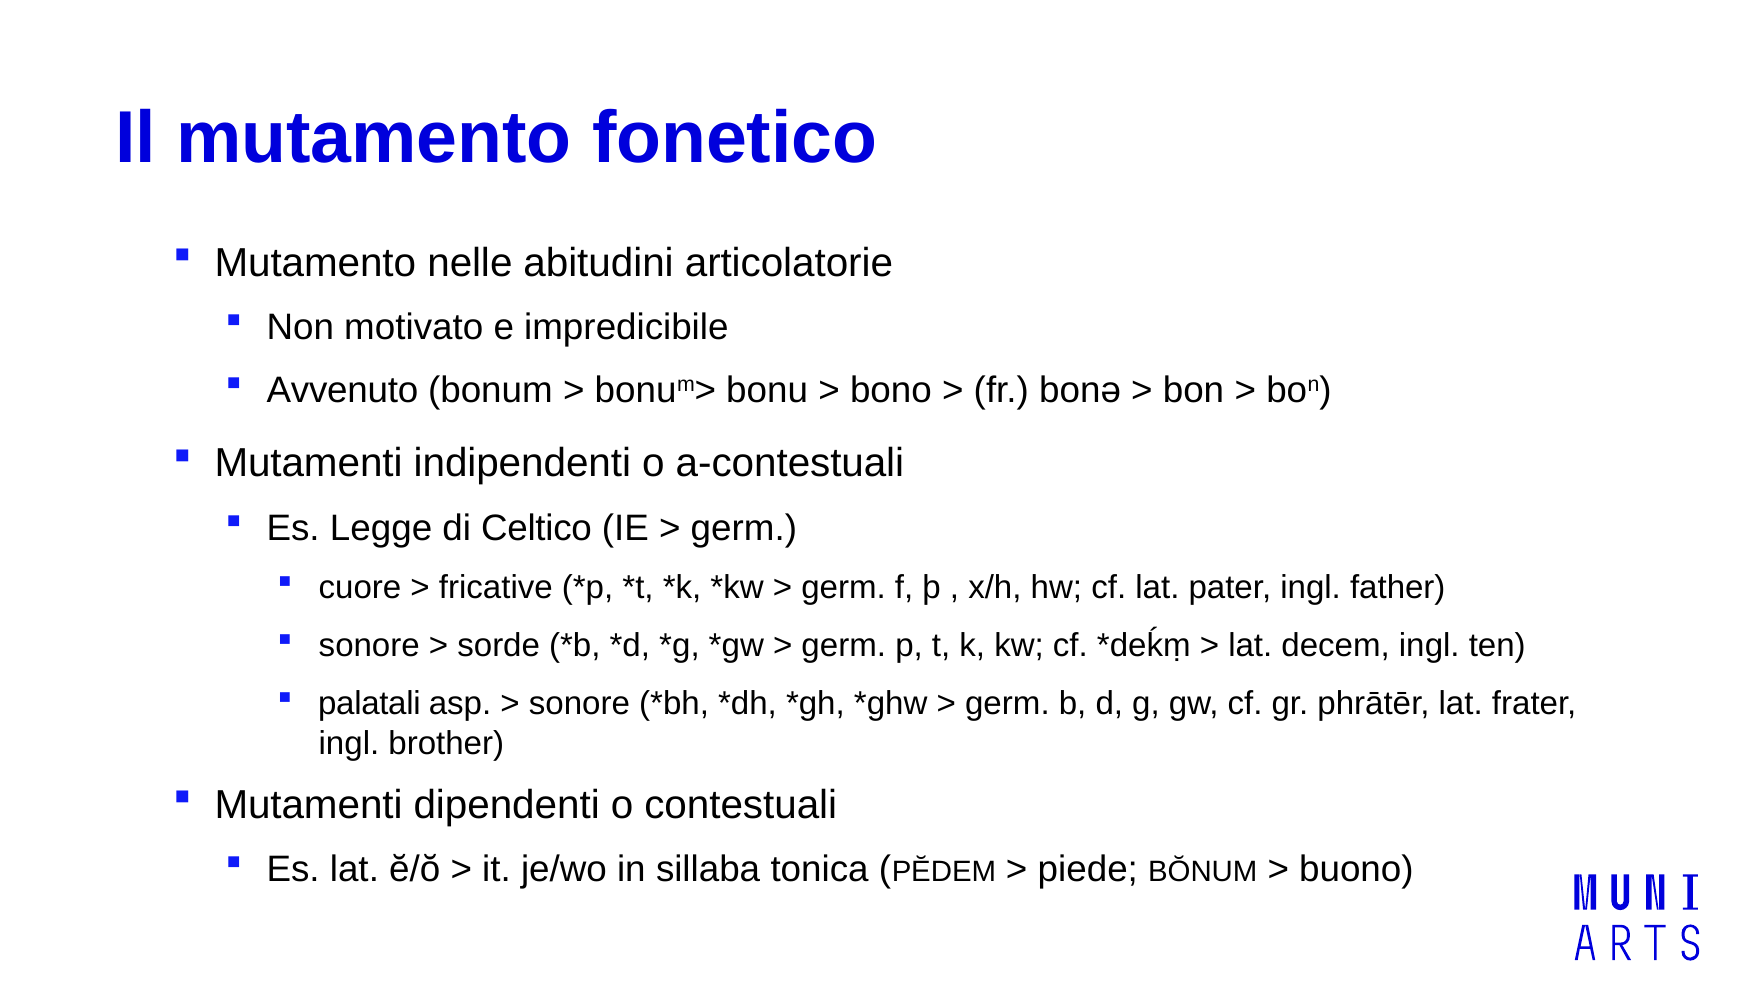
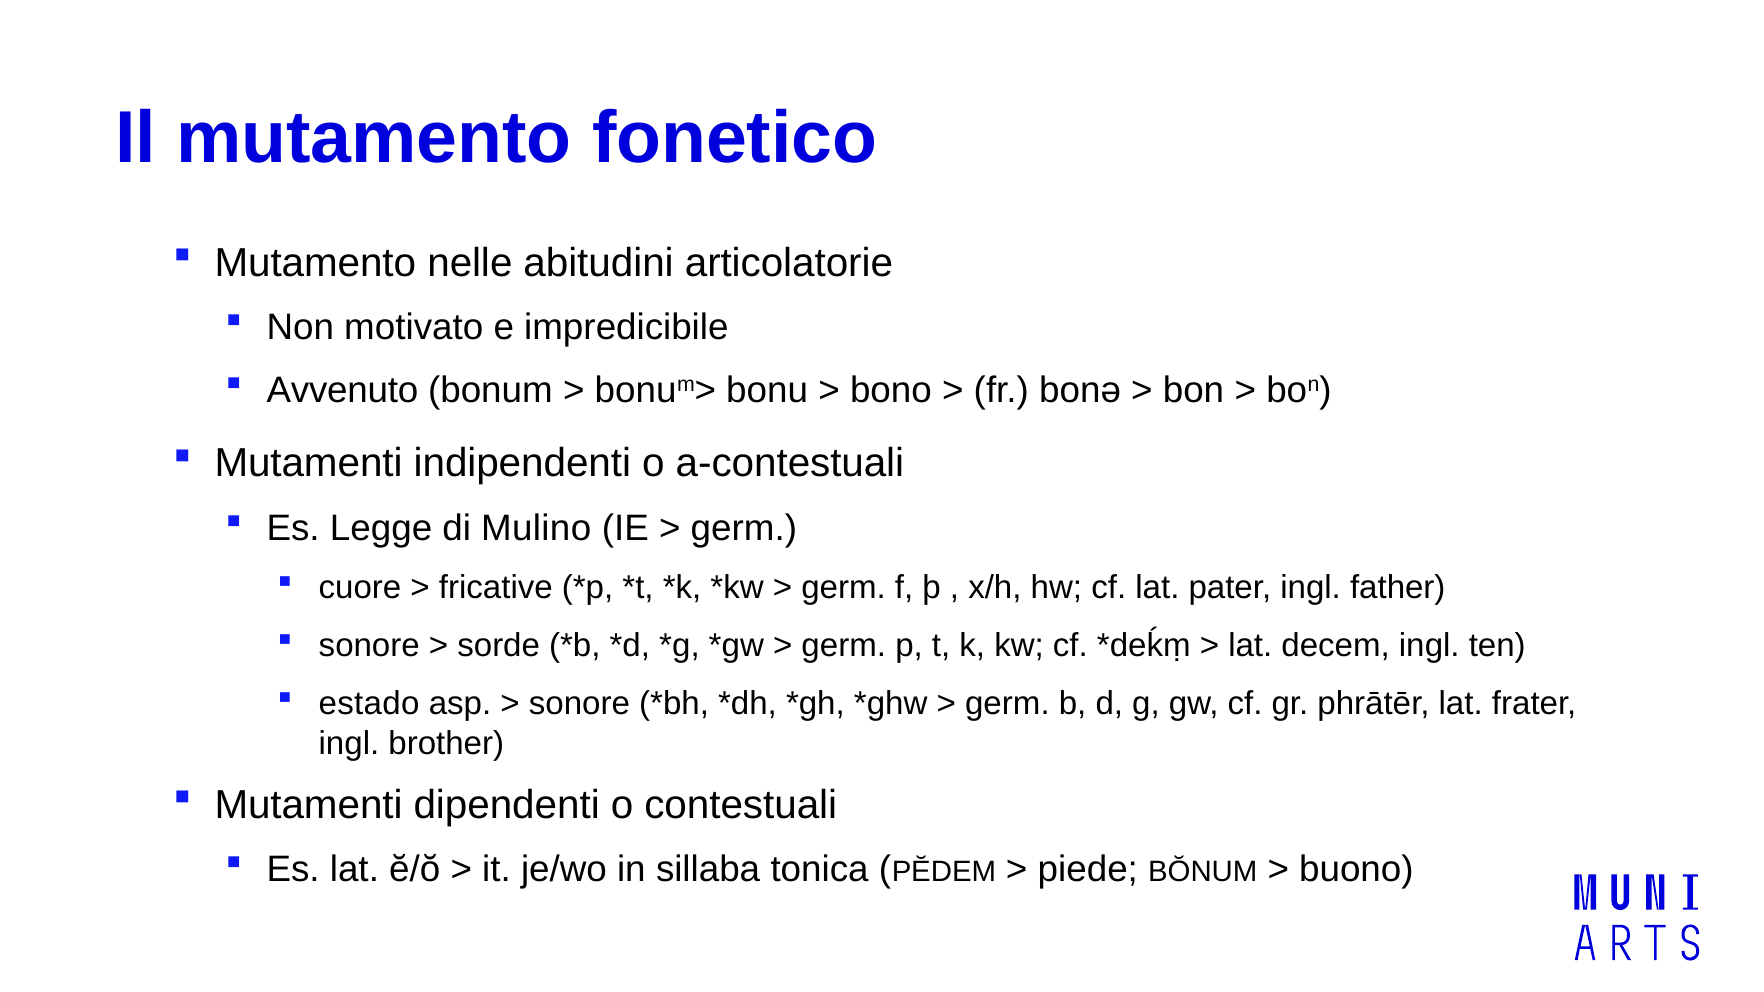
Celtico: Celtico -> Mulino
palatali: palatali -> estado
